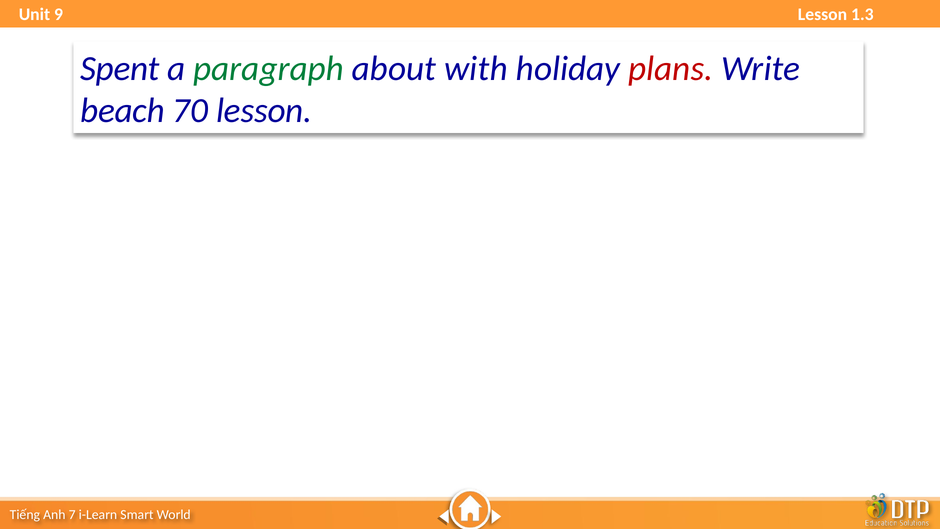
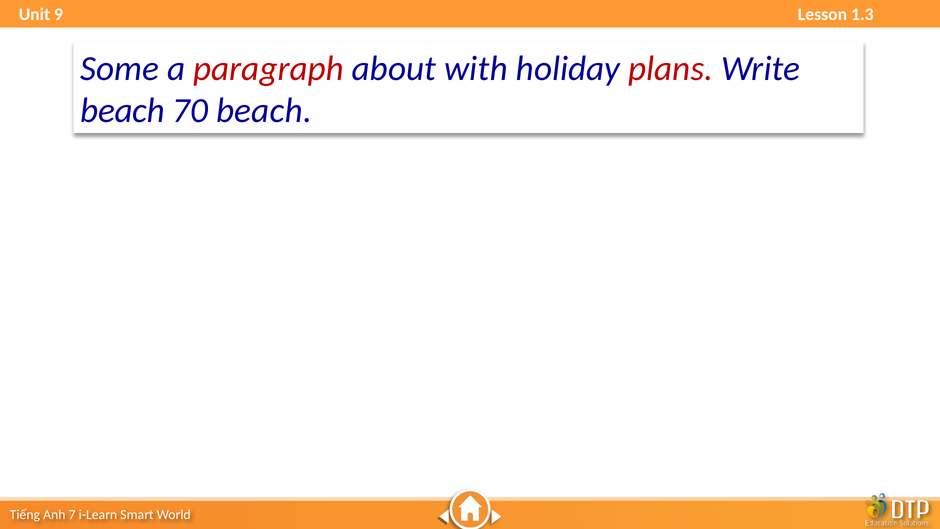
Spent: Spent -> Some
paragraph colour: green -> red
70 lesson: lesson -> beach
